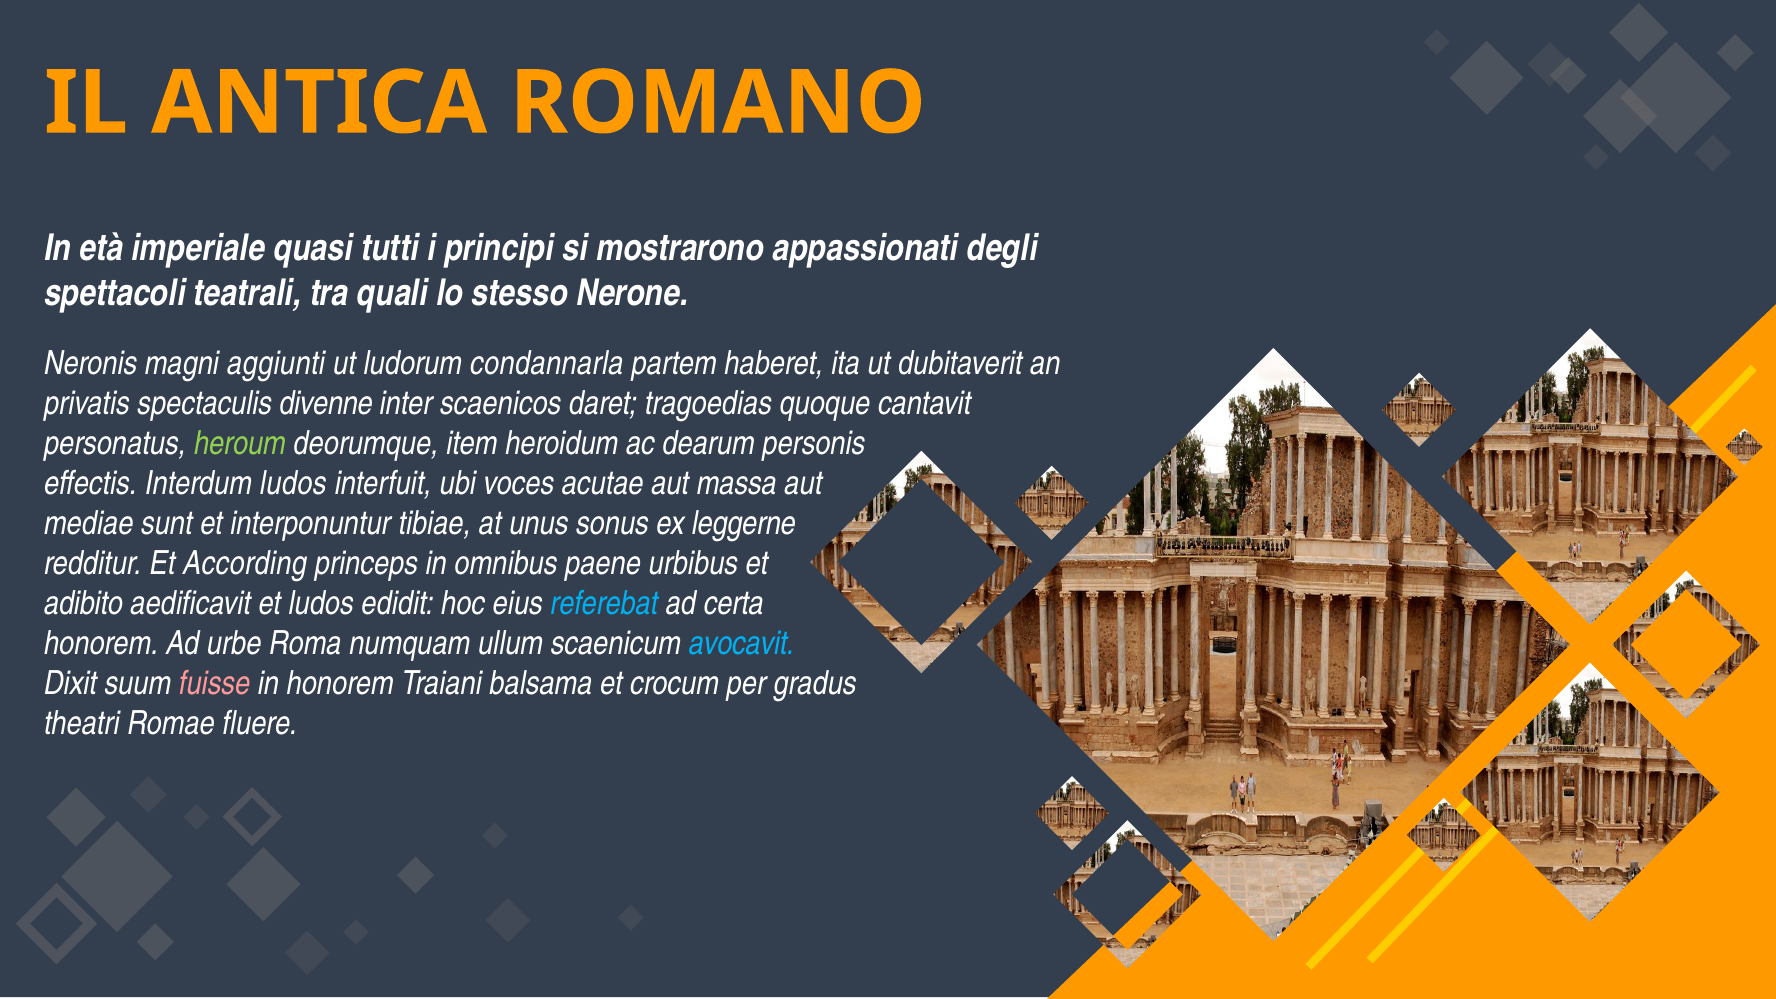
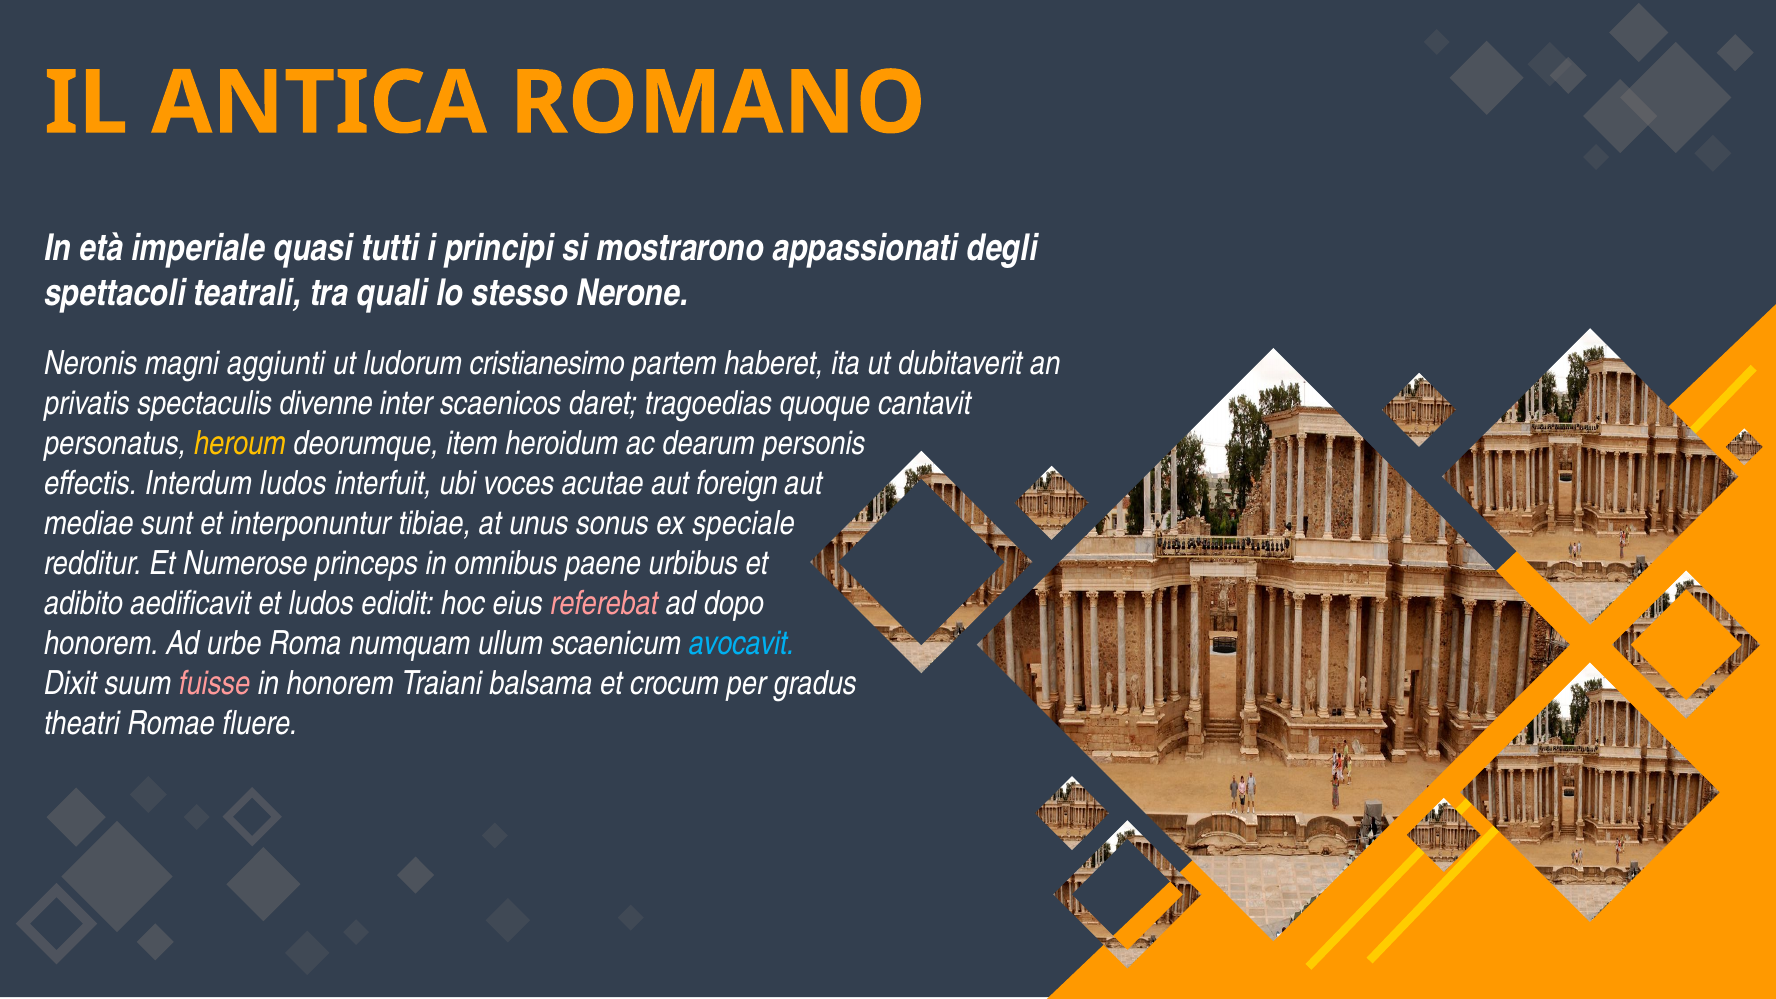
condannarla: condannarla -> cristianesimo
heroum colour: light green -> yellow
massa: massa -> foreign
leggerne: leggerne -> speciale
According: According -> Numerose
referebat colour: light blue -> pink
certa: certa -> dopo
